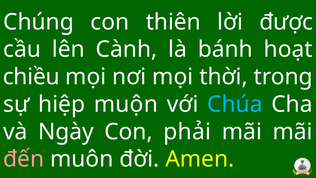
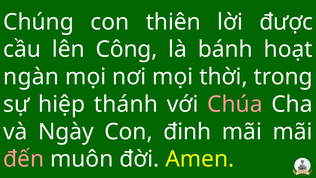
Cành: Cành -> Công
chiều: chiều -> ngàn
muộn: muộn -> thánh
Chúa colour: light blue -> pink
phải: phải -> đinh
